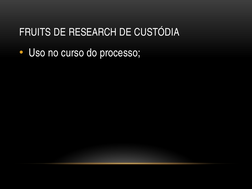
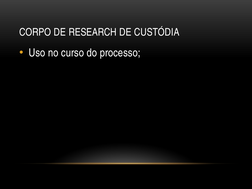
FRUITS: FRUITS -> CORPO
